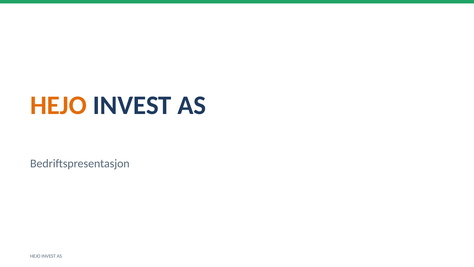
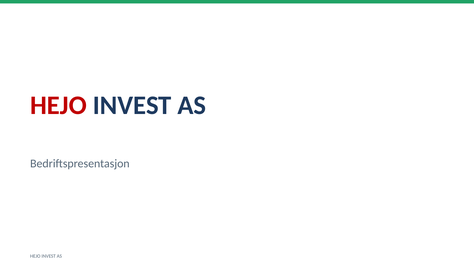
HEJO at (58, 105) colour: orange -> red
